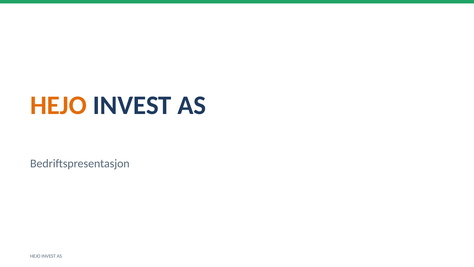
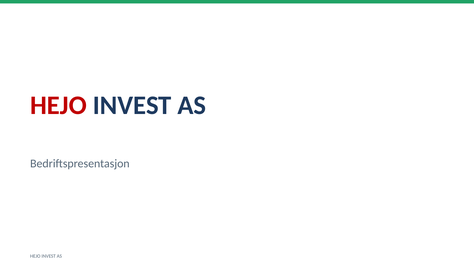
HEJO at (58, 105) colour: orange -> red
